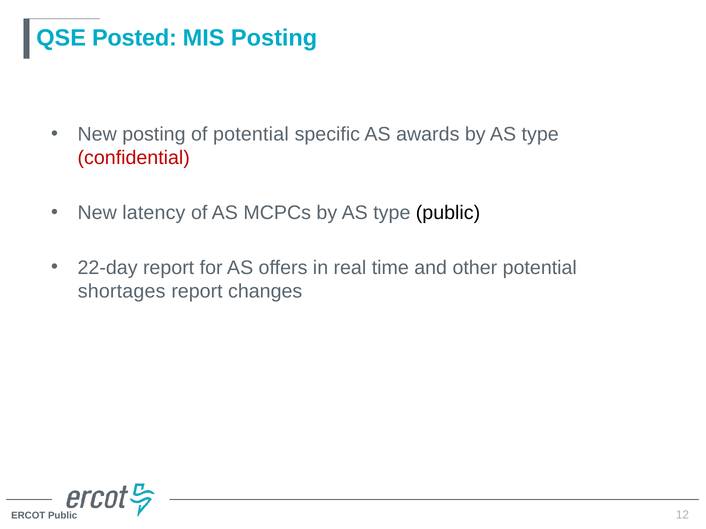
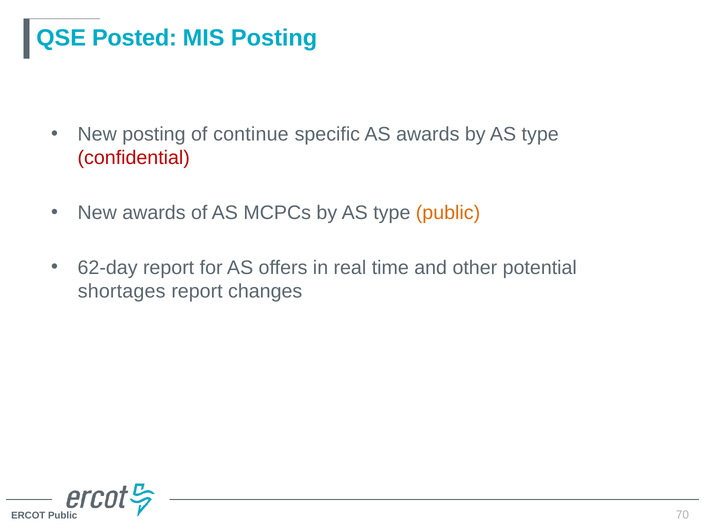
of potential: potential -> continue
New latency: latency -> awards
public at (448, 213) colour: black -> orange
22-day: 22-day -> 62-day
12: 12 -> 70
